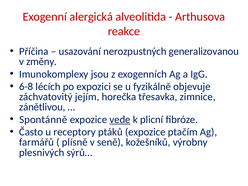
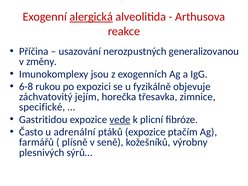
alergická underline: none -> present
lécích: lécích -> rukou
zánětlivou: zánětlivou -> specifické
Spontánně: Spontánně -> Gastritidou
receptory: receptory -> adrenální
